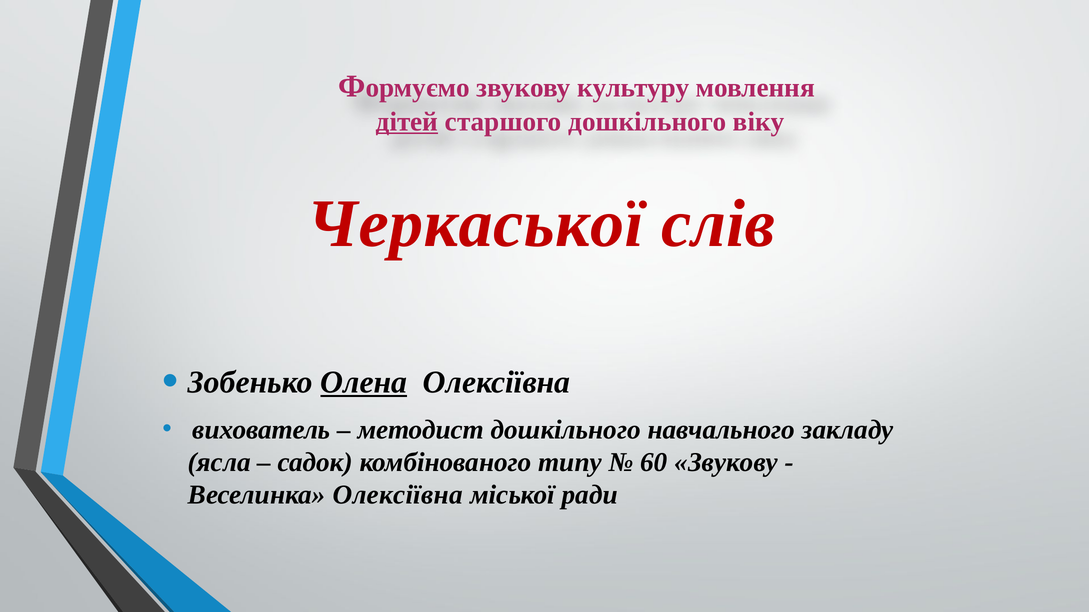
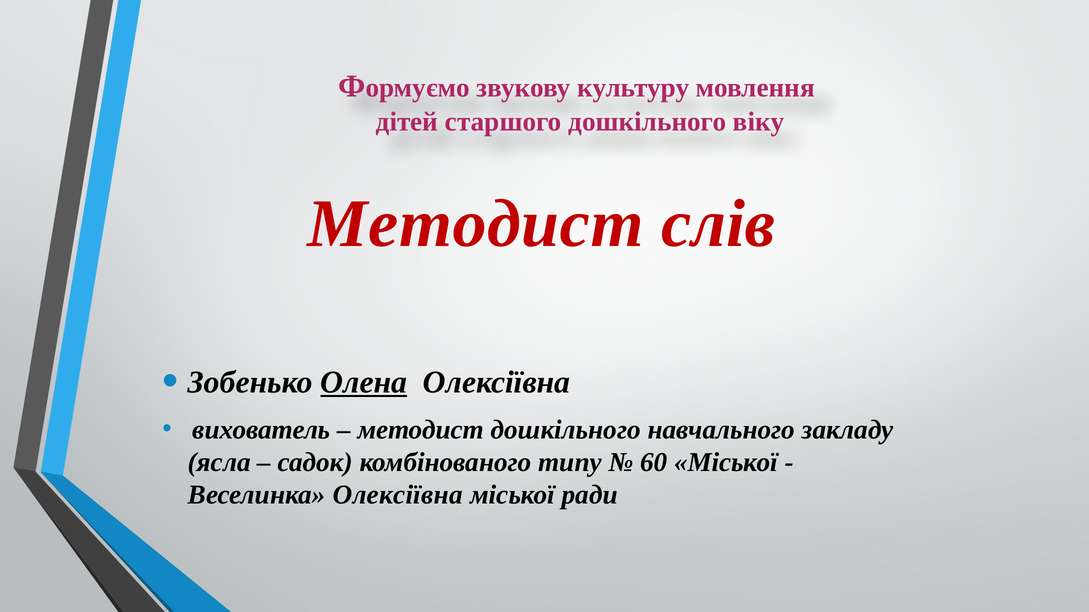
дітей underline: present -> none
Черкаської at (475, 224): Черкаської -> Методист
60 Звукову: Звукову -> Міської
